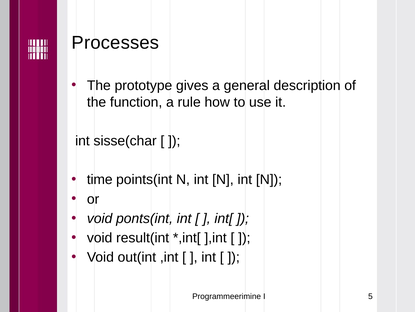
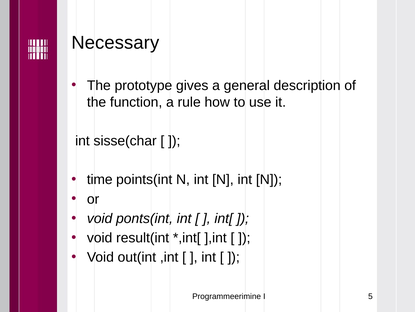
Processes: Processes -> Necessary
